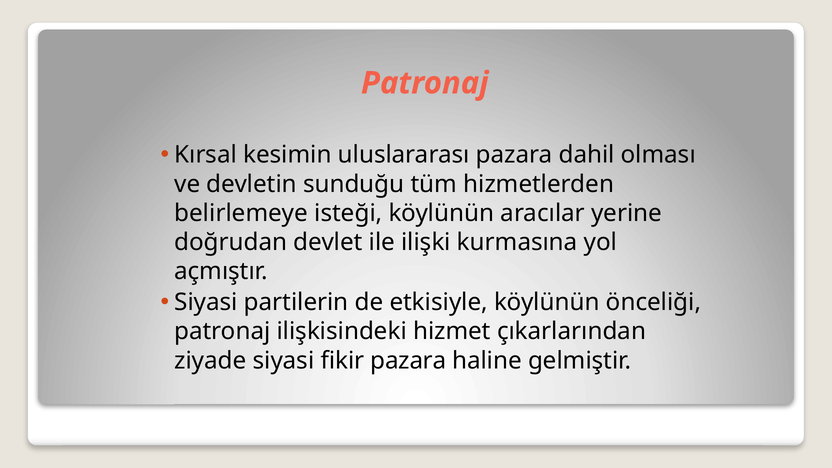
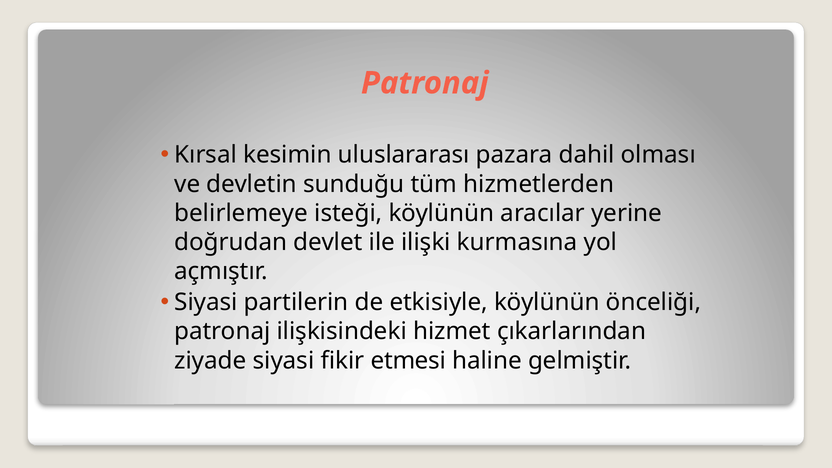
fikir pazara: pazara -> etmesi
